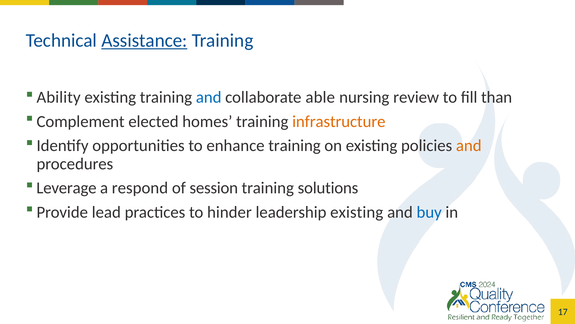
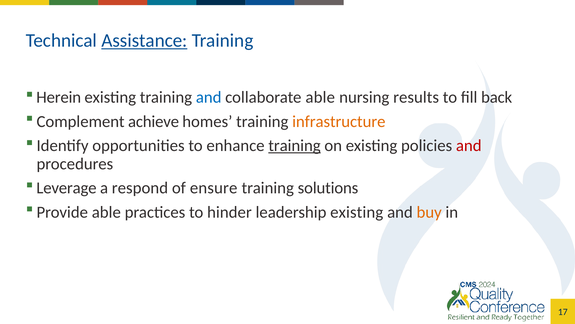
Ability: Ability -> Herein
review: review -> results
than: than -> back
elected: elected -> achieve
training at (294, 145) underline: none -> present
and at (469, 145) colour: orange -> red
session: session -> ensure
Provide lead: lead -> able
buy colour: blue -> orange
